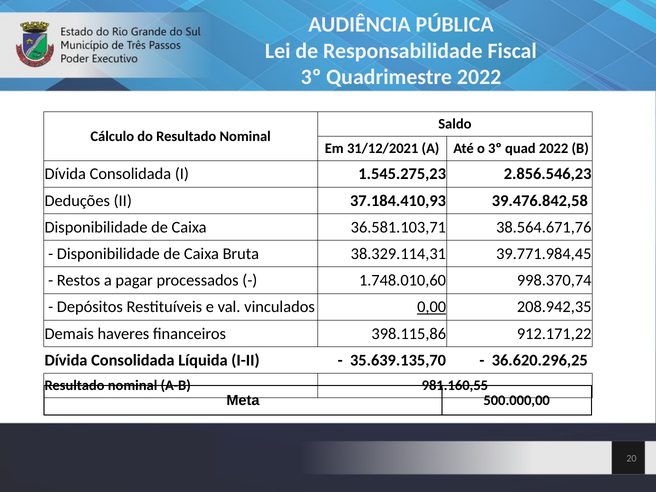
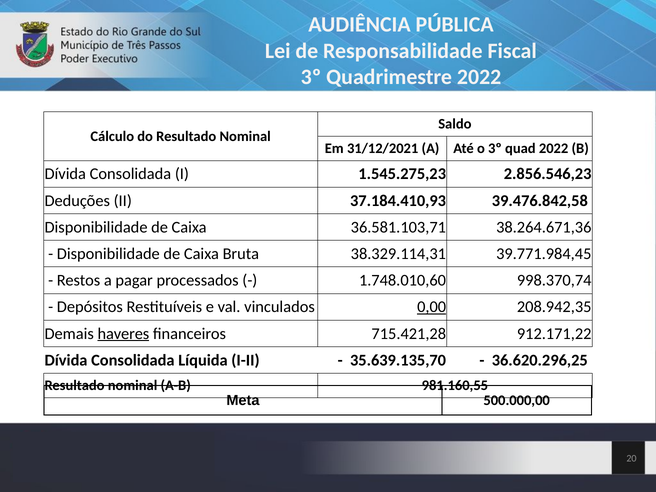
38.564.671,76: 38.564.671,76 -> 38.264.671,36
haveres underline: none -> present
398.115,86: 398.115,86 -> 715.421,28
